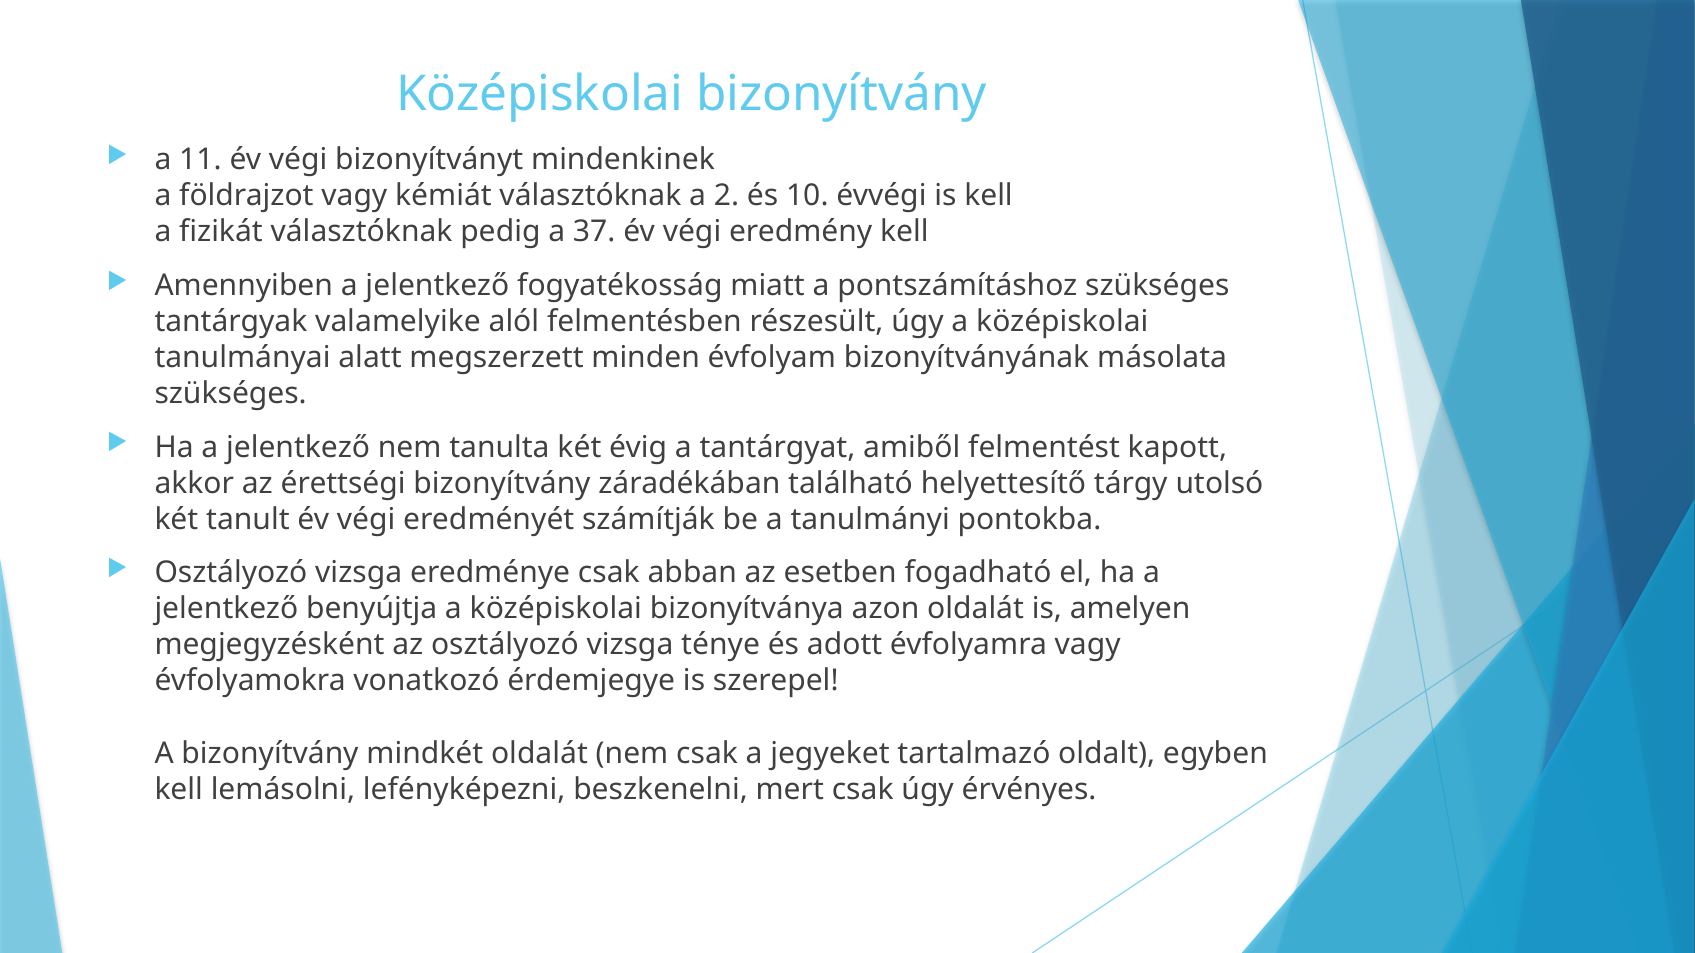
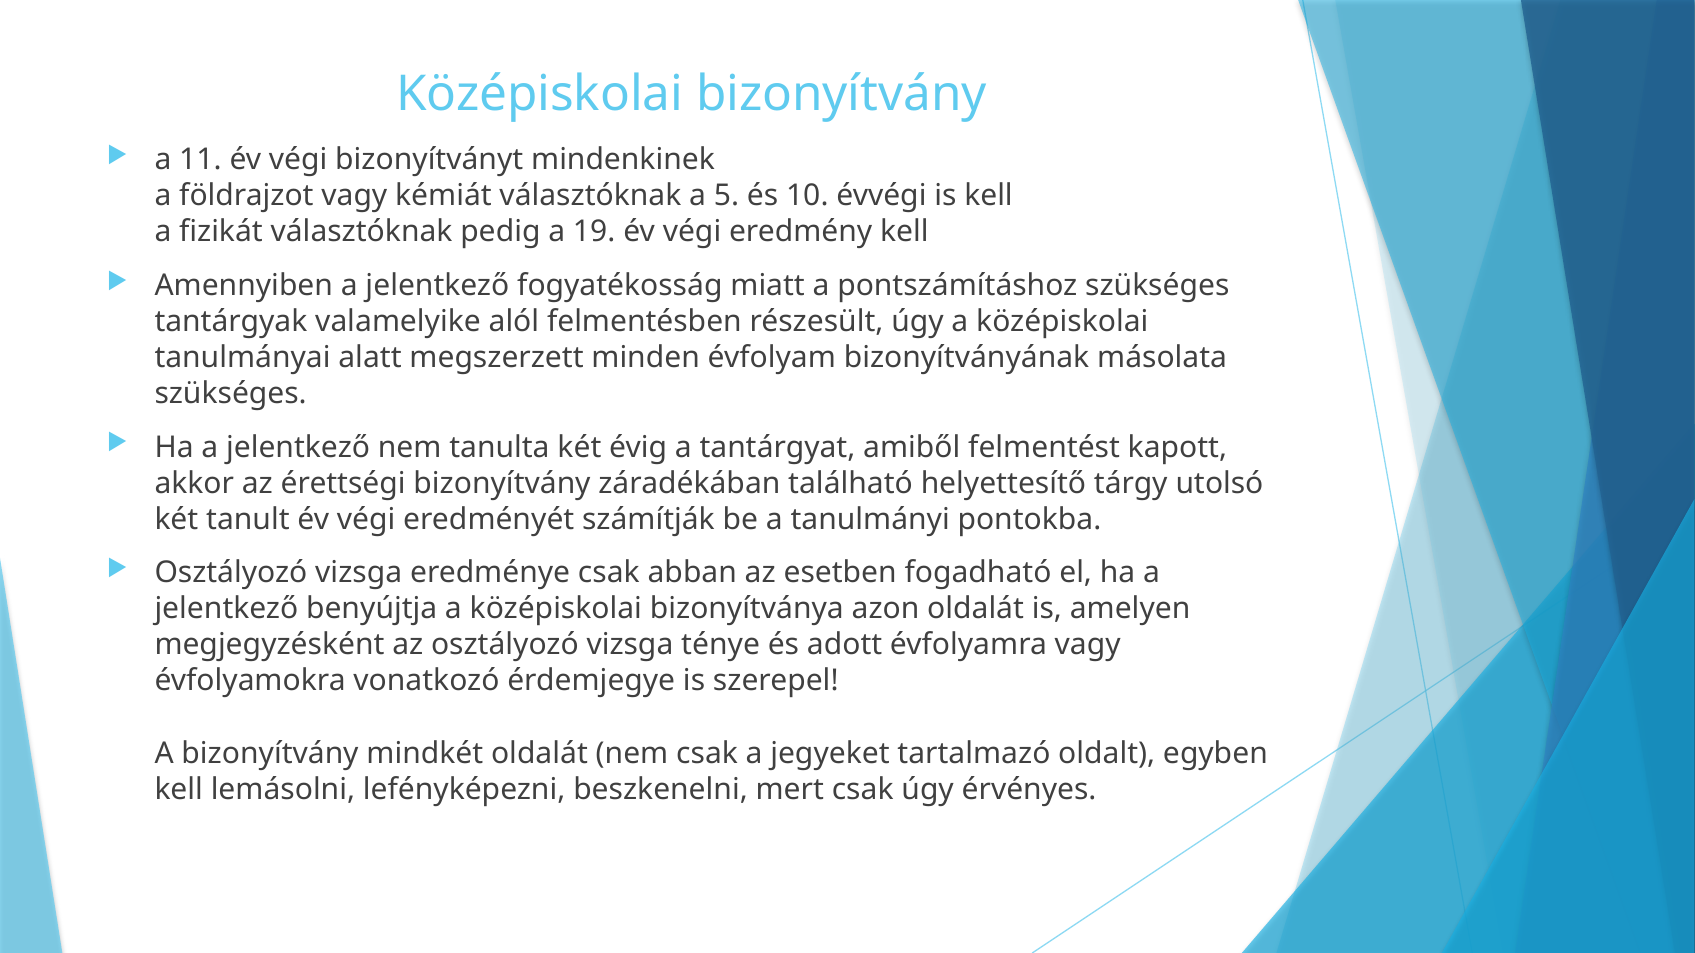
2: 2 -> 5
37: 37 -> 19
